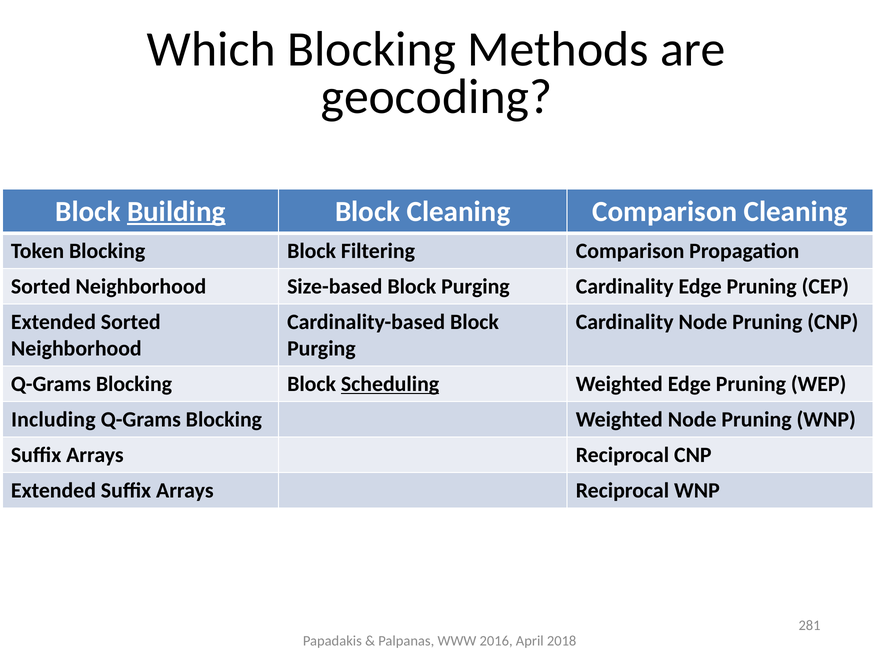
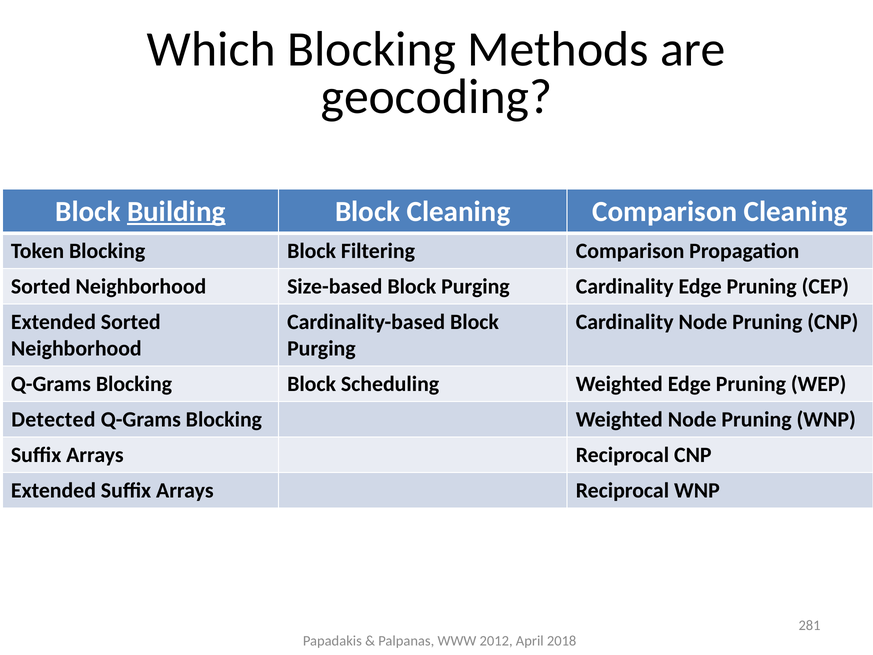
Scheduling underline: present -> none
Including: Including -> Detected
2016: 2016 -> 2012
